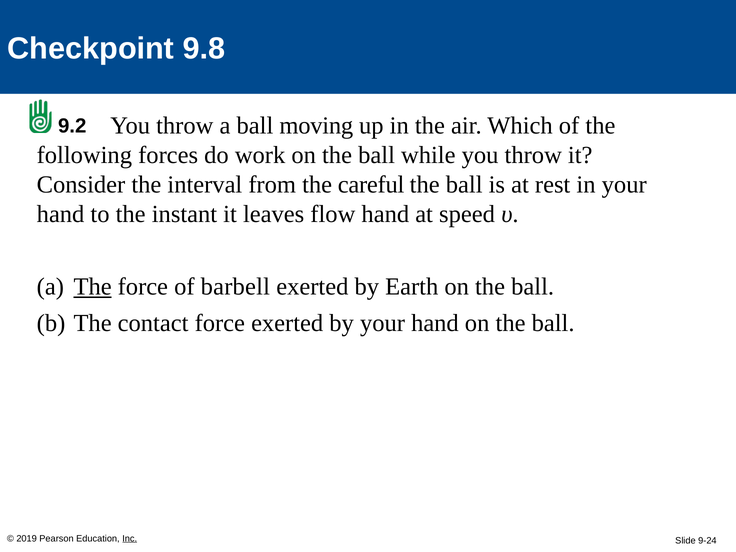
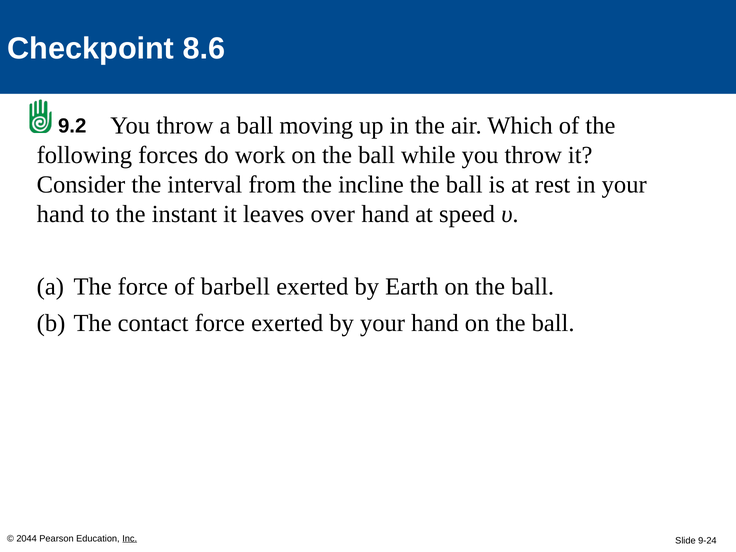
9.8: 9.8 -> 8.6
careful: careful -> incline
flow: flow -> over
The at (93, 287) underline: present -> none
2019: 2019 -> 2044
